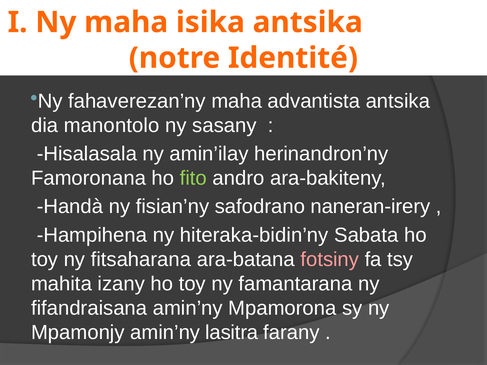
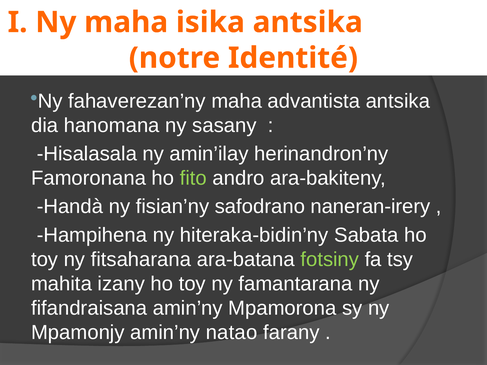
manontolo: manontolo -> hanomana
fotsiny colour: pink -> light green
lasitra: lasitra -> natao
